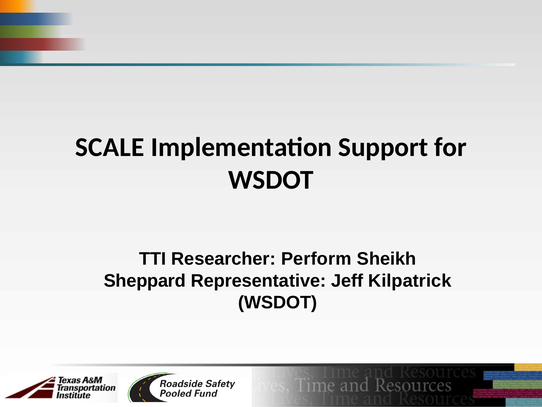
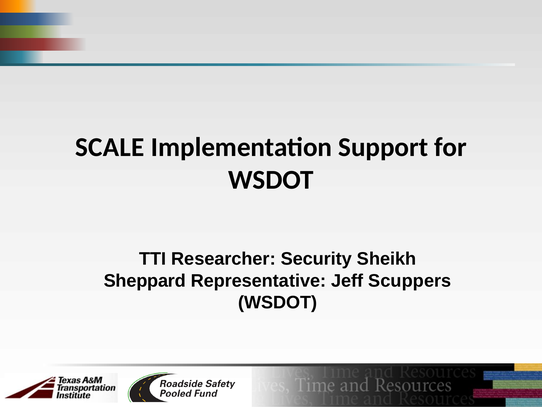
Perform: Perform -> Security
Kilpatrick: Kilpatrick -> Scuppers
